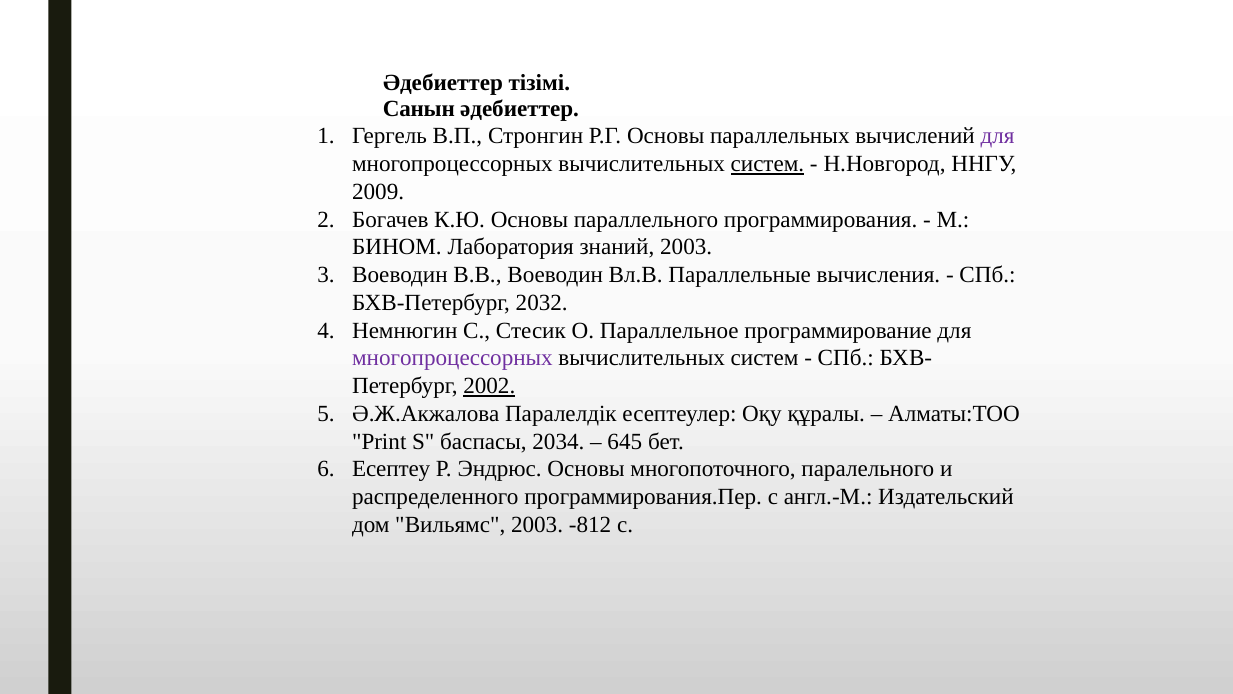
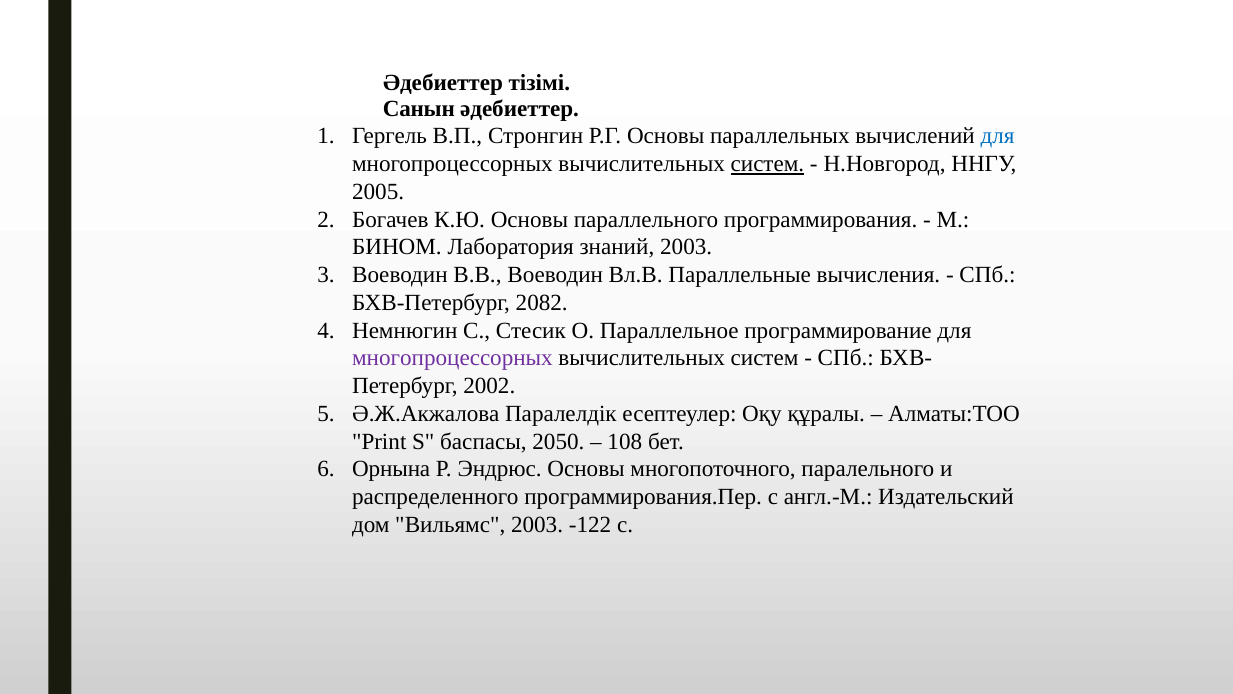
для at (998, 136) colour: purple -> blue
2009: 2009 -> 2005
2032: 2032 -> 2082
2002 underline: present -> none
2034: 2034 -> 2050
645: 645 -> 108
Есептеу: Есептеу -> Орнына
-812: -812 -> -122
